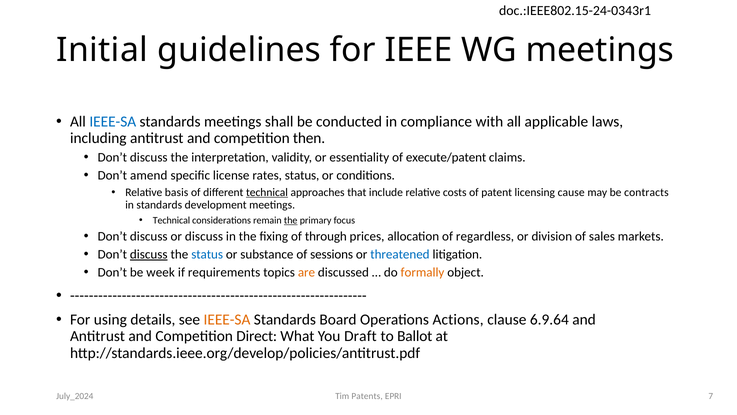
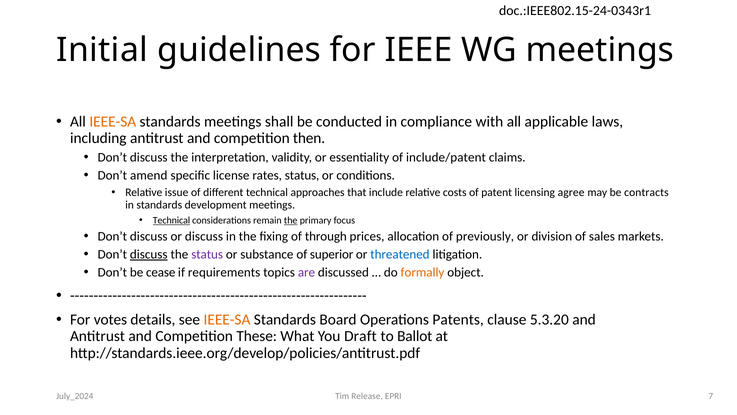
IEEE-SA at (113, 121) colour: blue -> orange
execute/patent: execute/patent -> include/patent
basis: basis -> issue
technical at (267, 192) underline: present -> none
cause: cause -> agree
Technical at (171, 220) underline: none -> present
regardless: regardless -> previously
status at (207, 254) colour: blue -> purple
sessions: sessions -> superior
week: week -> cease
are colour: orange -> purple
using: using -> votes
Actions: Actions -> Patents
6.9.64: 6.9.64 -> 5.3.20
Direct: Direct -> These
Patents: Patents -> Release
